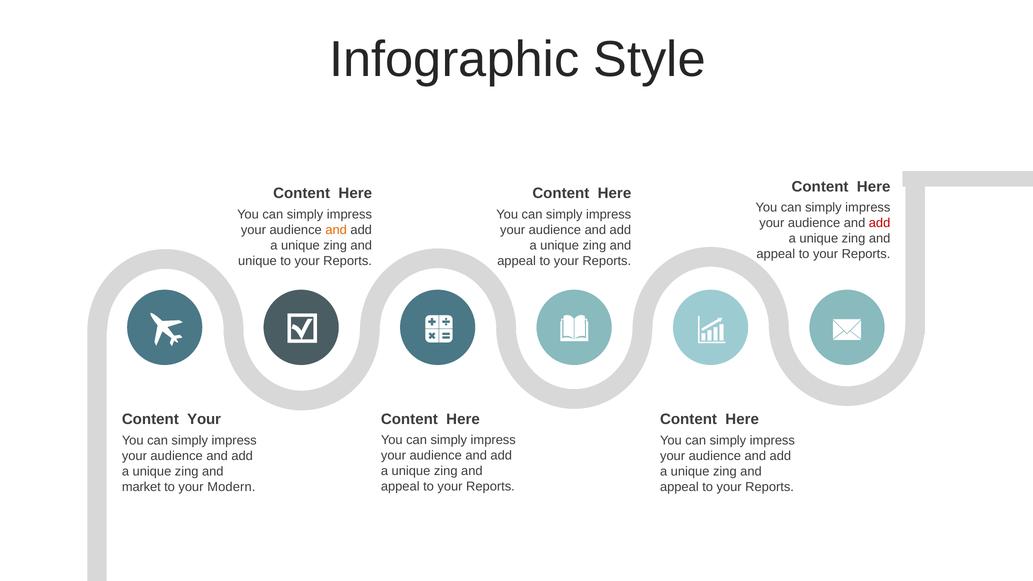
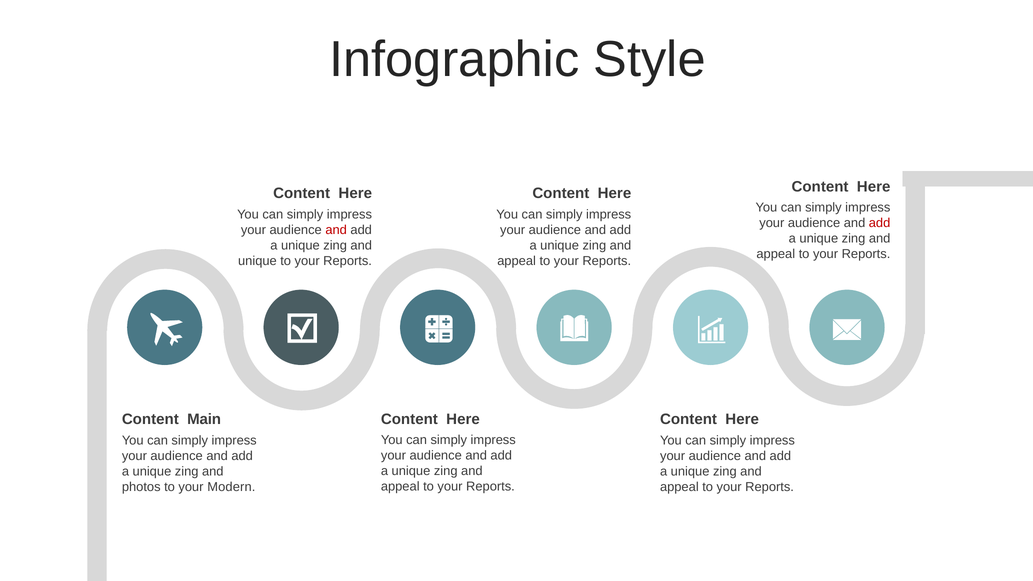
and at (336, 230) colour: orange -> red
Content Your: Your -> Main
market: market -> photos
